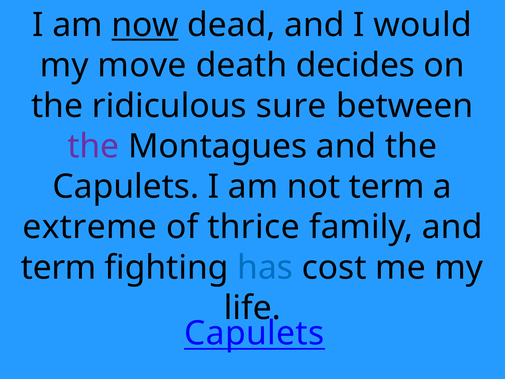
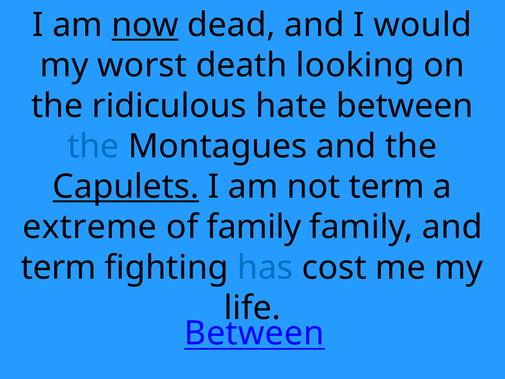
move: move -> worst
decides: decides -> looking
sure: sure -> hate
the at (93, 146) colour: purple -> blue
Capulets at (126, 187) underline: none -> present
of thrice: thrice -> family
Capulets at (254, 333): Capulets -> Between
